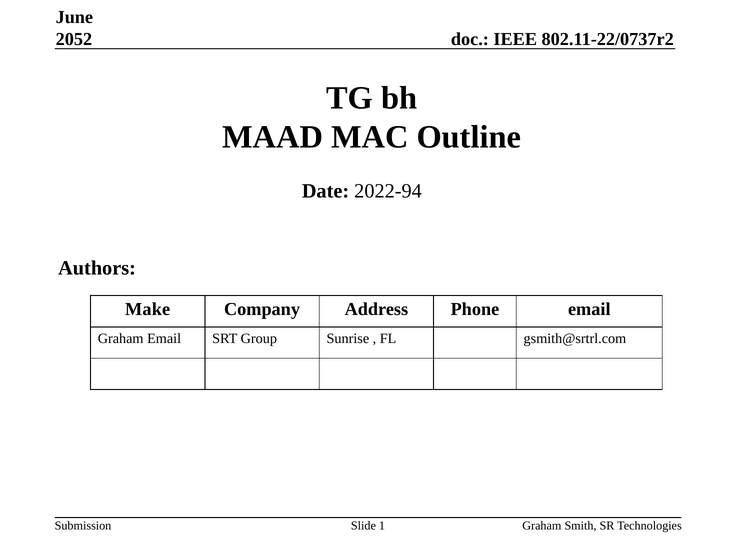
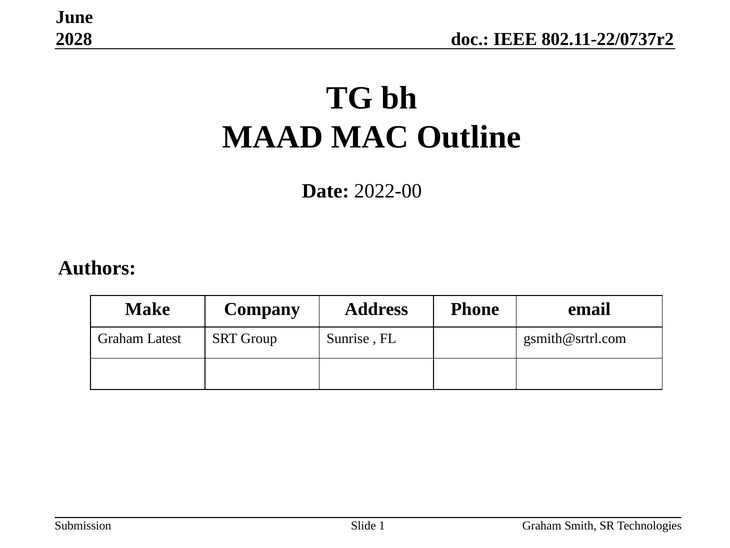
2052: 2052 -> 2028
2022-94: 2022-94 -> 2022-00
Graham Email: Email -> Latest
